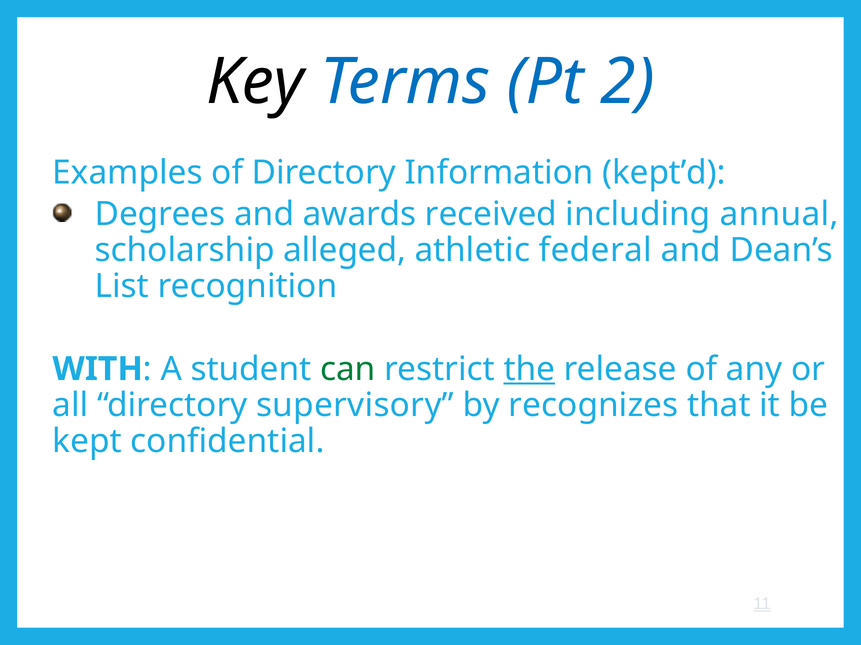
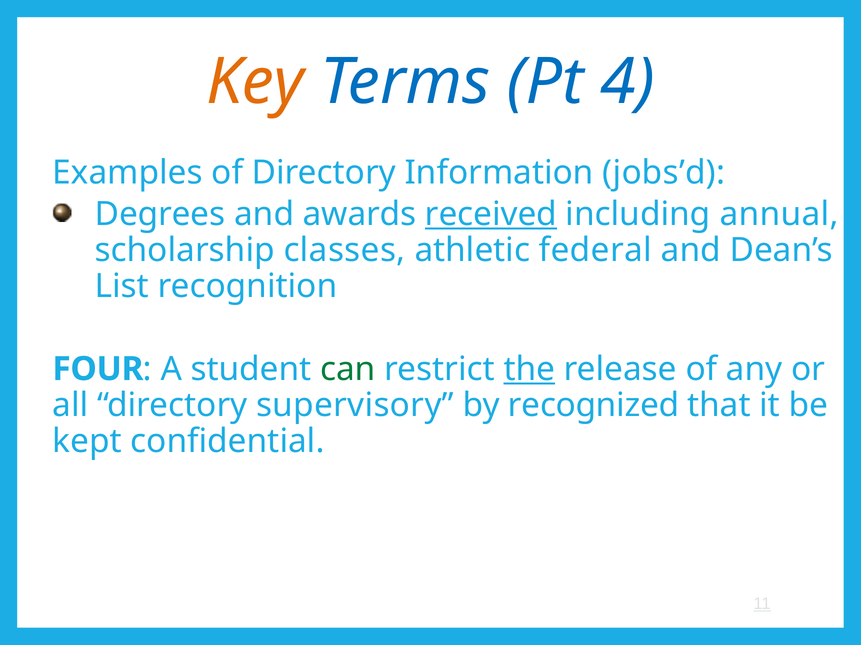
Key colour: black -> orange
2: 2 -> 4
kept’d: kept’d -> jobs’d
received underline: none -> present
alleged: alleged -> classes
WITH: WITH -> FOUR
recognizes: recognizes -> recognized
